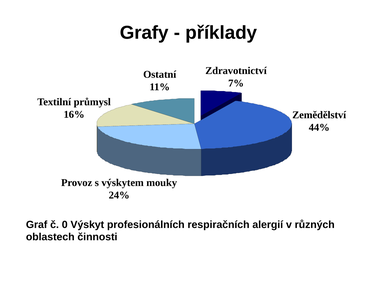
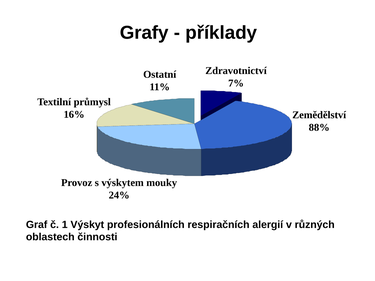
44%: 44% -> 88%
0: 0 -> 1
